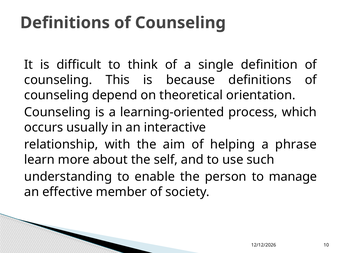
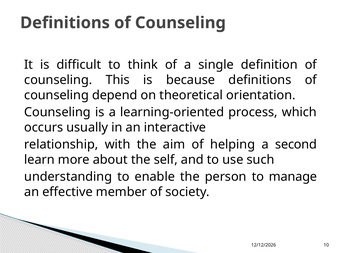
phrase: phrase -> second
